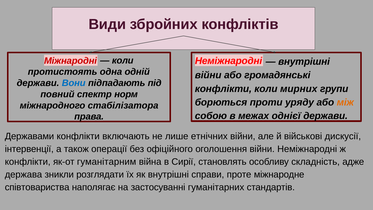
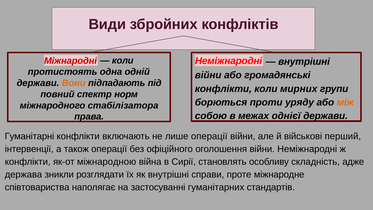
Вони colour: blue -> orange
Державами: Державами -> Гуманітарні
лише етнічних: етнічних -> операції
дискусії: дискусії -> перший
гуманітарним: гуманітарним -> міжнародною
